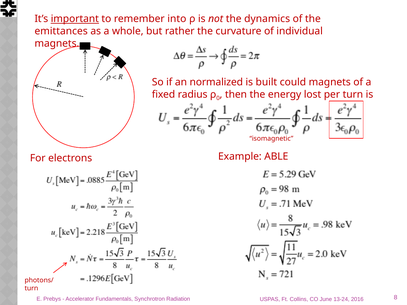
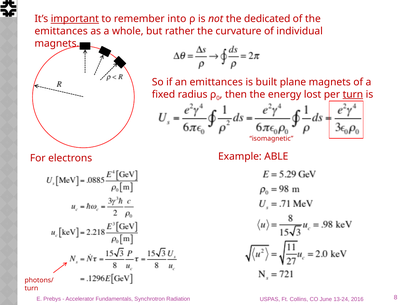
dynamics: dynamics -> dedicated
an normalized: normalized -> emittances
could: could -> plane
turn at (353, 94) underline: none -> present
